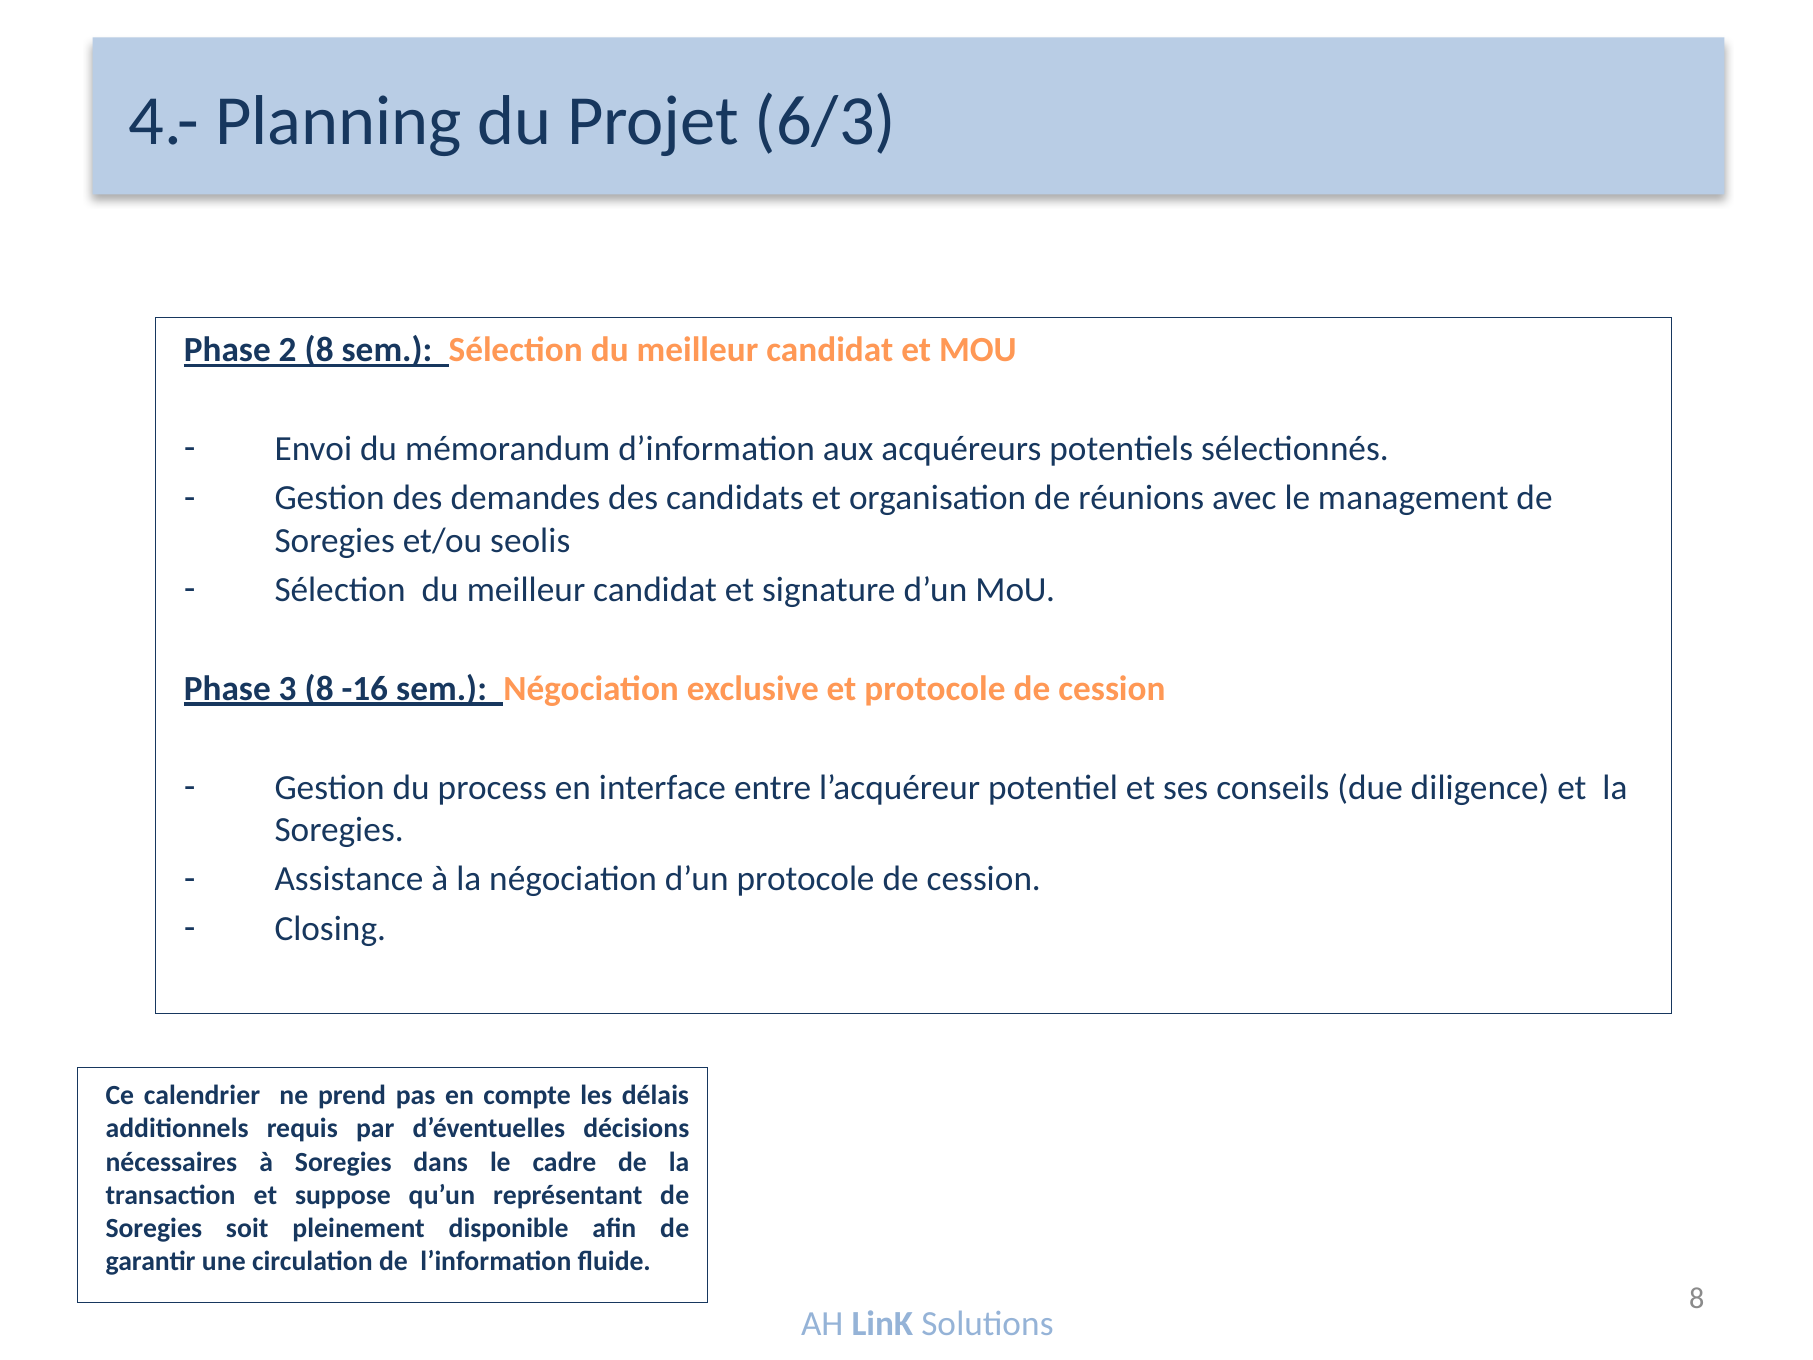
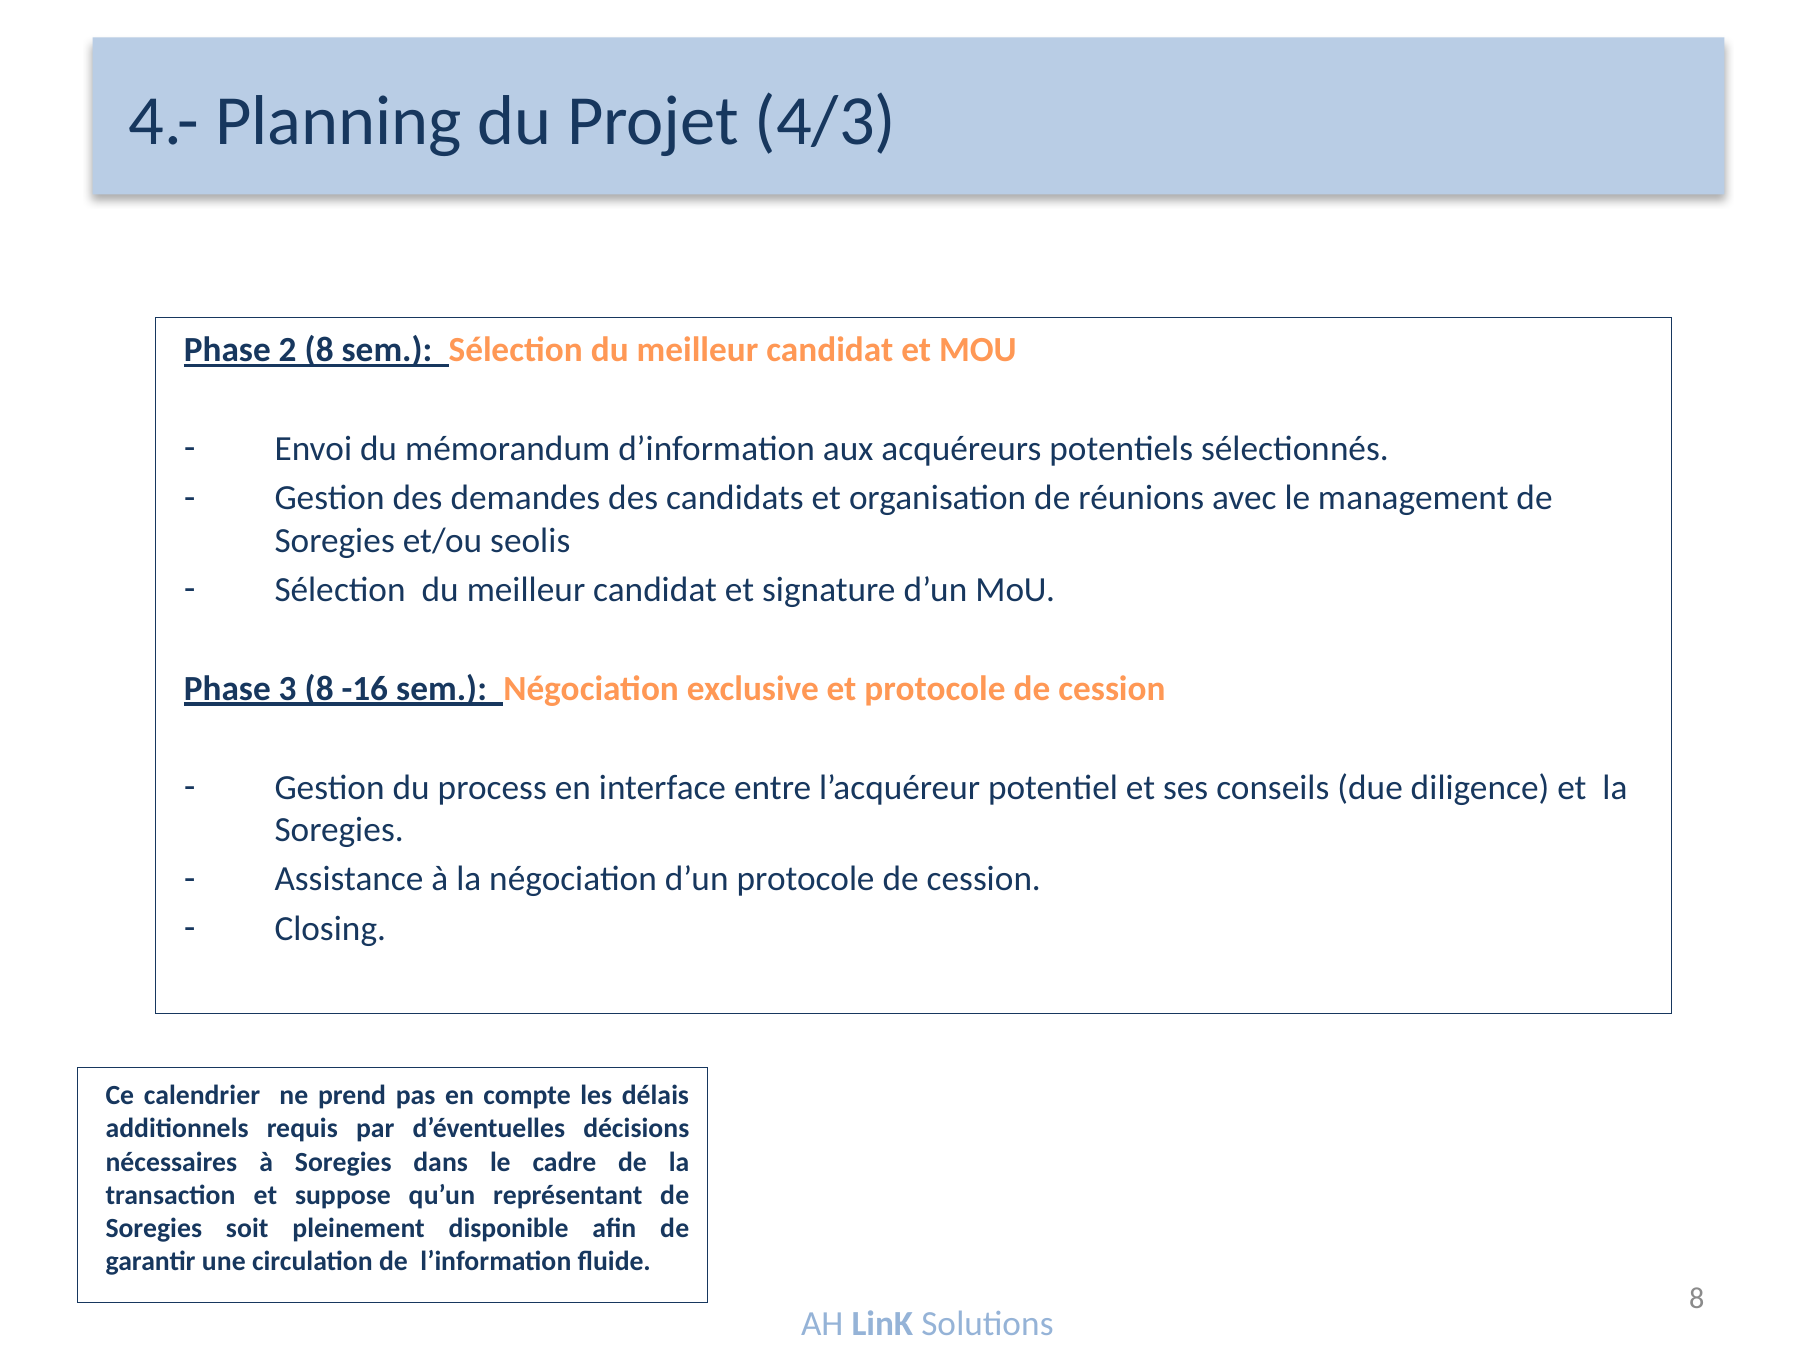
6/3: 6/3 -> 4/3
